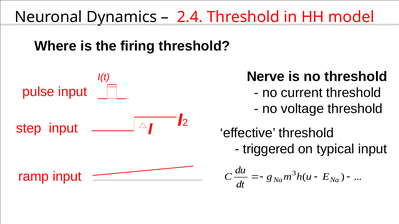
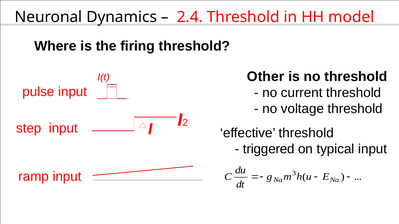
Nerve: Nerve -> Other
